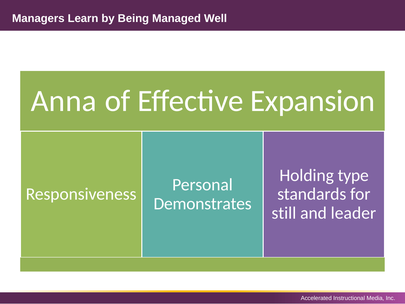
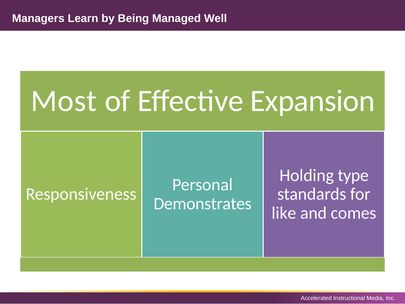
Anna: Anna -> Most
still: still -> like
leader: leader -> comes
